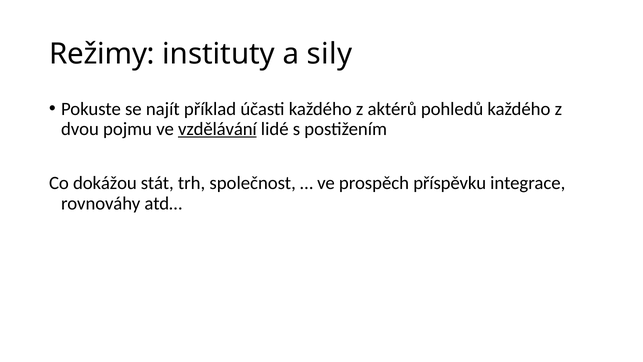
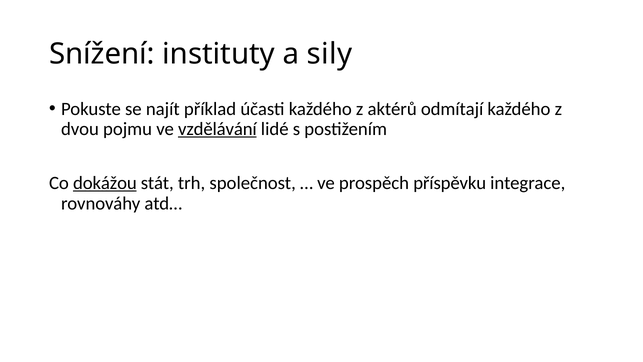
Režimy: Režimy -> Snížení
pohledů: pohledů -> odmítají
dokážou underline: none -> present
